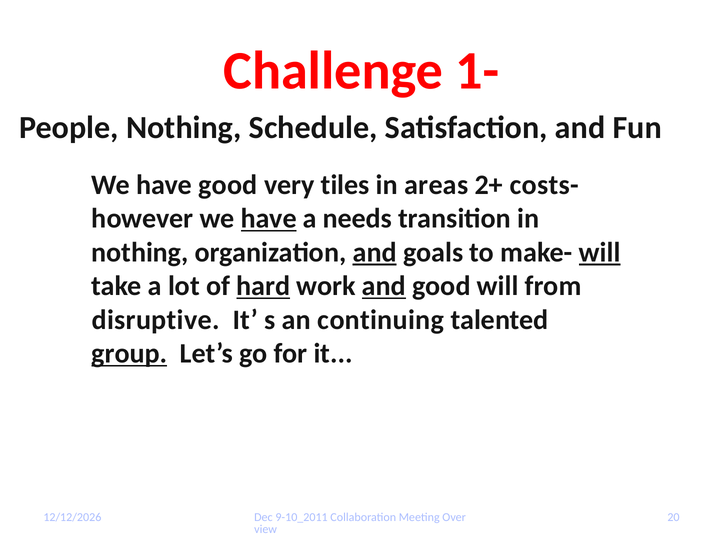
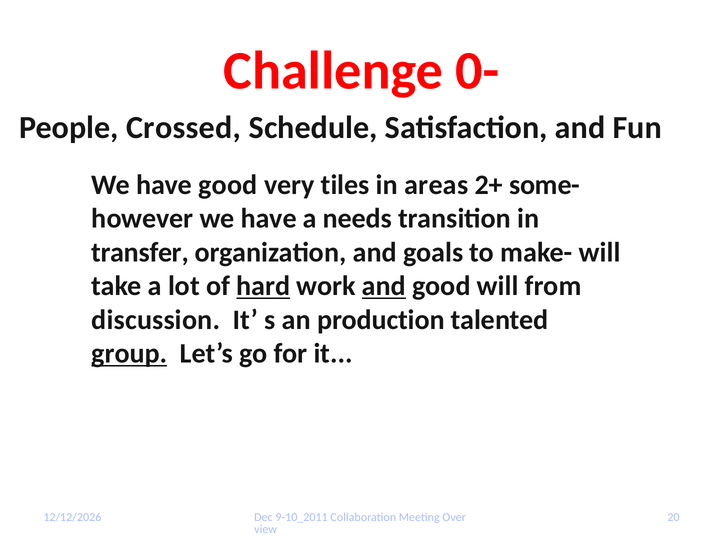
1-: 1- -> 0-
People Nothing: Nothing -> Crossed
costs-: costs- -> some-
have at (269, 219) underline: present -> none
nothing at (140, 253): nothing -> transfer
and at (375, 253) underline: present -> none
will at (600, 253) underline: present -> none
disruptive: disruptive -> discussion
continuing: continuing -> production
